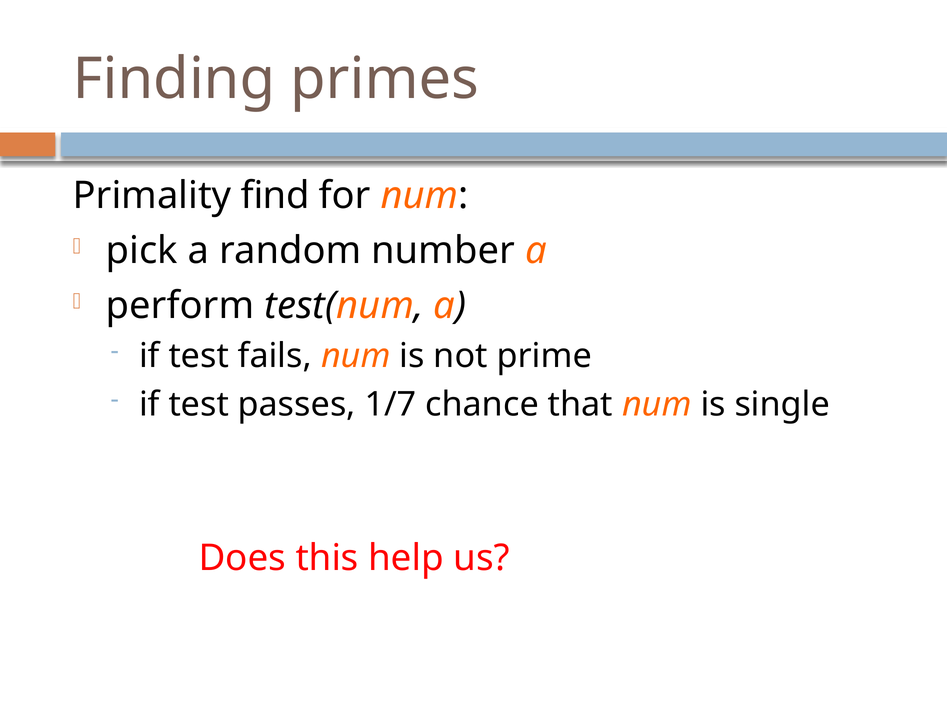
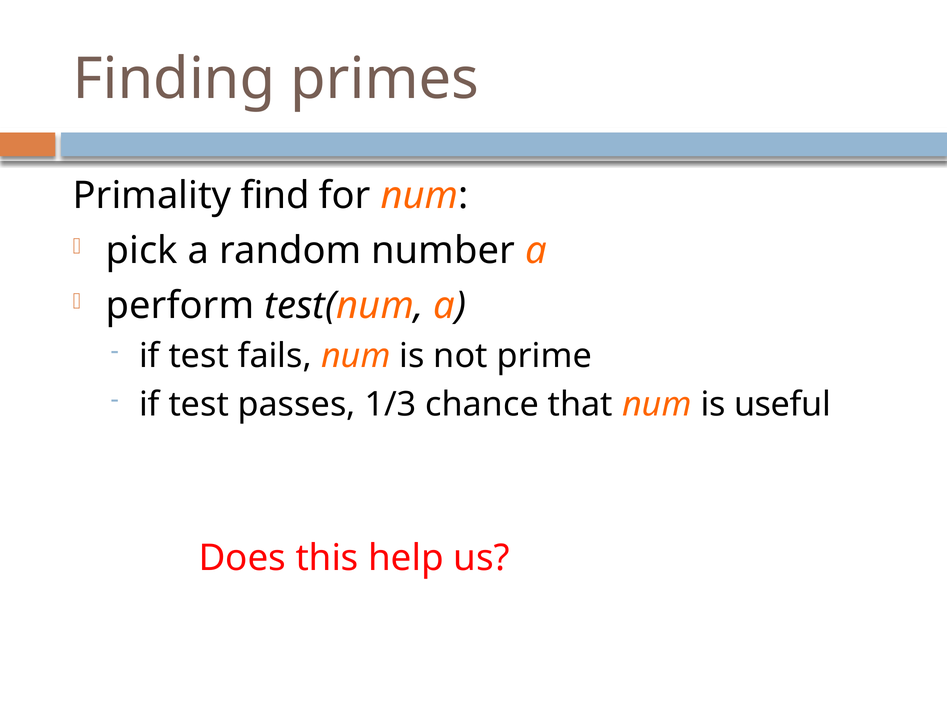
1/7: 1/7 -> 1/3
single: single -> useful
